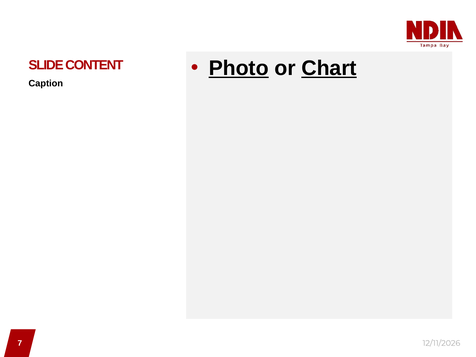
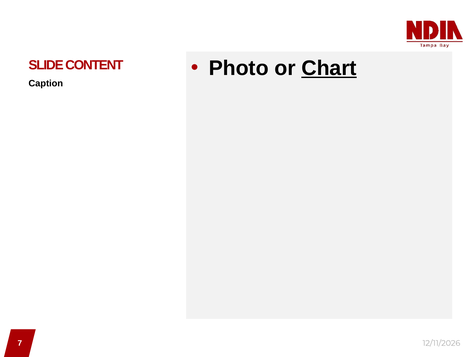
Photo underline: present -> none
